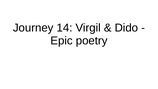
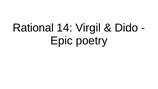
Journey: Journey -> Rational
